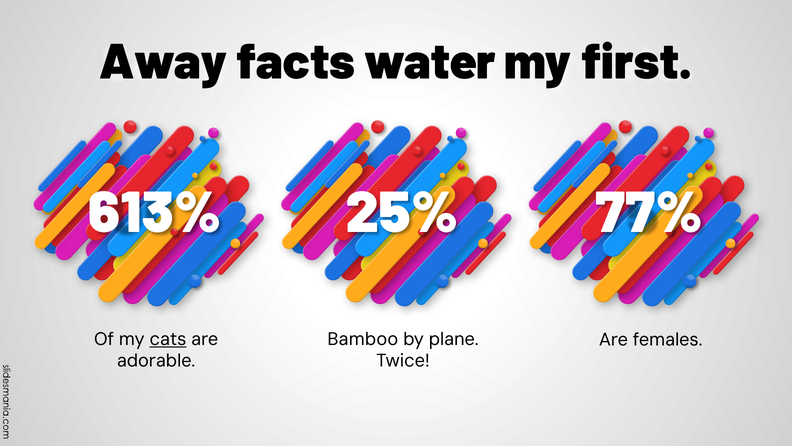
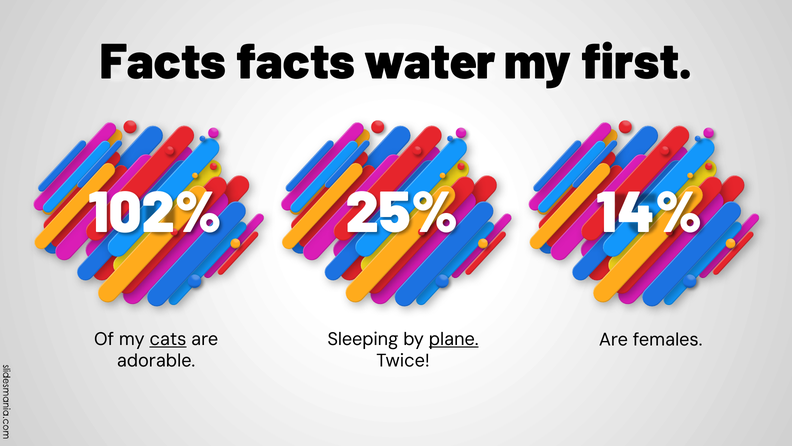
Away at (163, 62): Away -> Facts
613%: 613% -> 102%
77%: 77% -> 14%
Bamboo: Bamboo -> Sleeping
plane underline: none -> present
